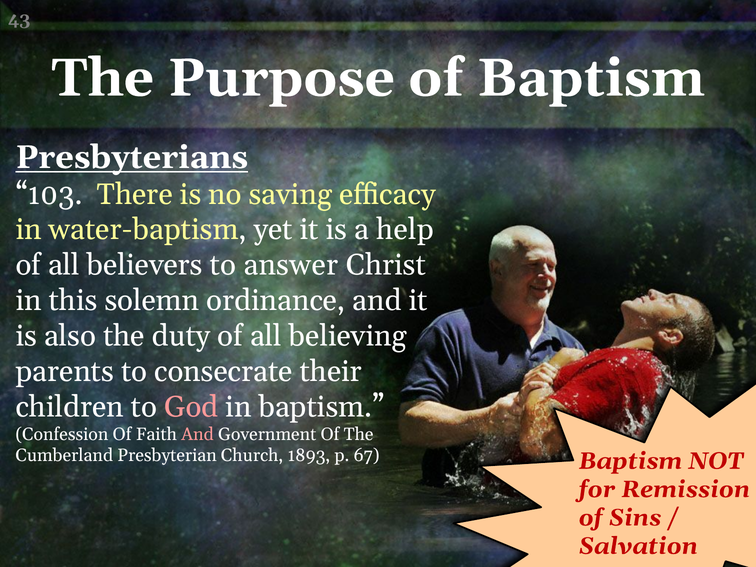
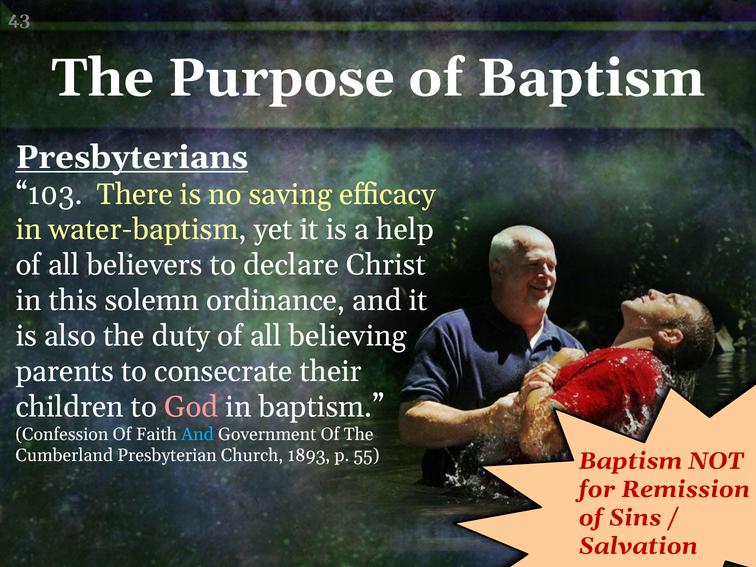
answer: answer -> declare
And at (198, 434) colour: pink -> light blue
67: 67 -> 55
